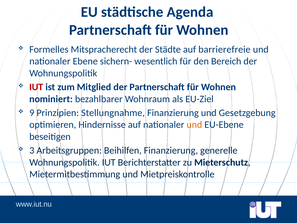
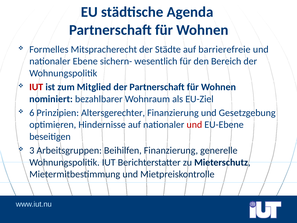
9: 9 -> 6
Stellungnahme: Stellungnahme -> Altersgerechter
und at (194, 125) colour: orange -> red
